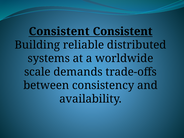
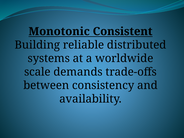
Consistent at (59, 31): Consistent -> Monotonic
